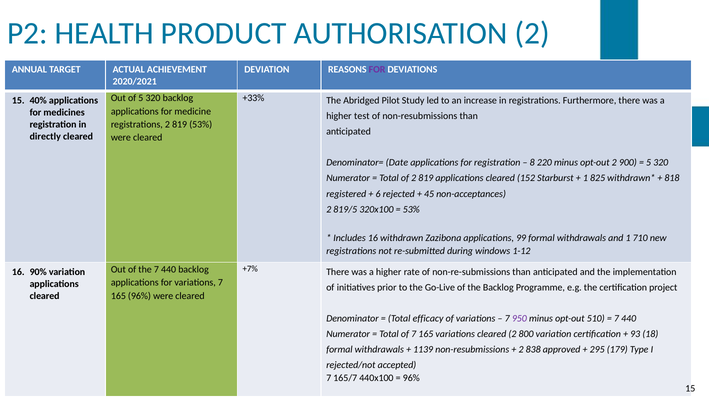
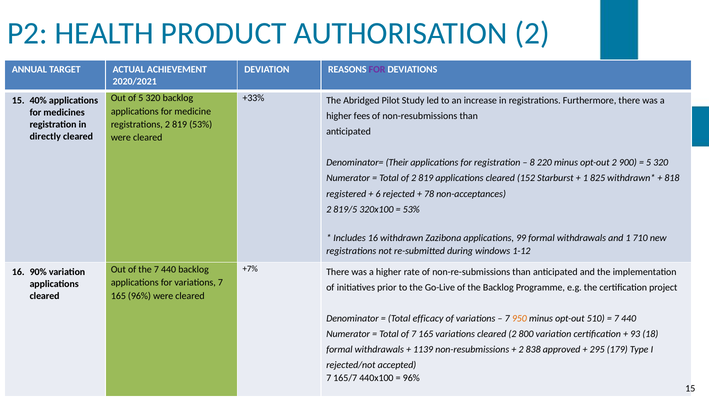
test: test -> fees
Date: Date -> Their
45: 45 -> 78
950 colour: purple -> orange
